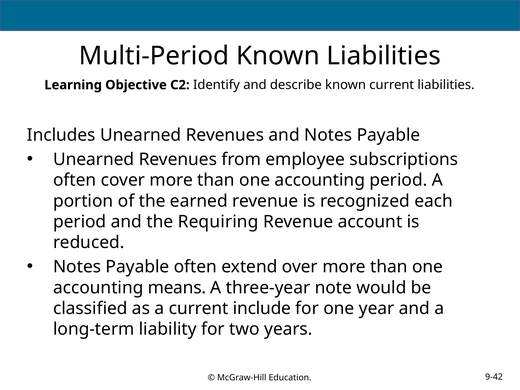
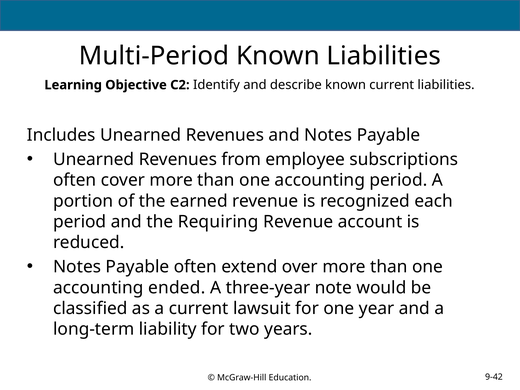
means: means -> ended
include: include -> lawsuit
